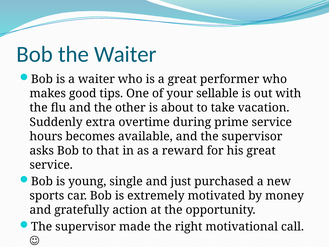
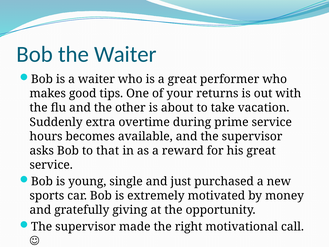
sellable: sellable -> returns
action: action -> giving
